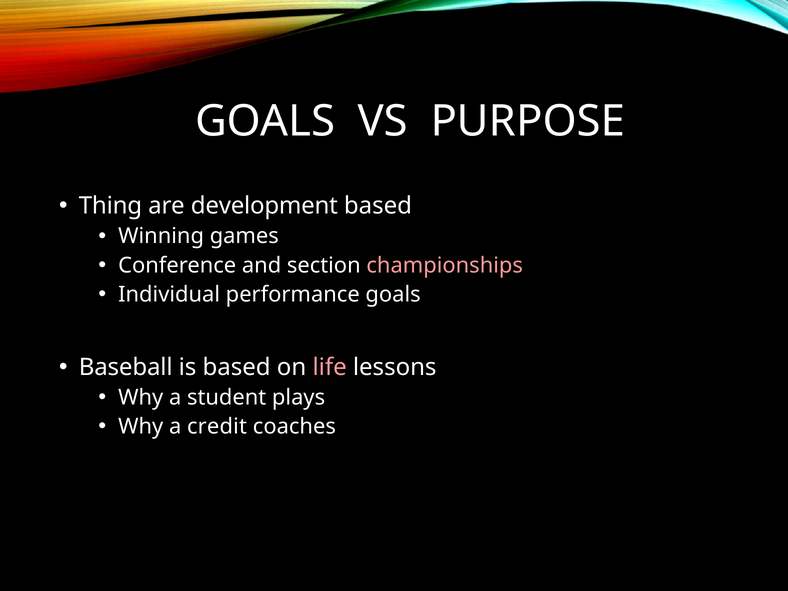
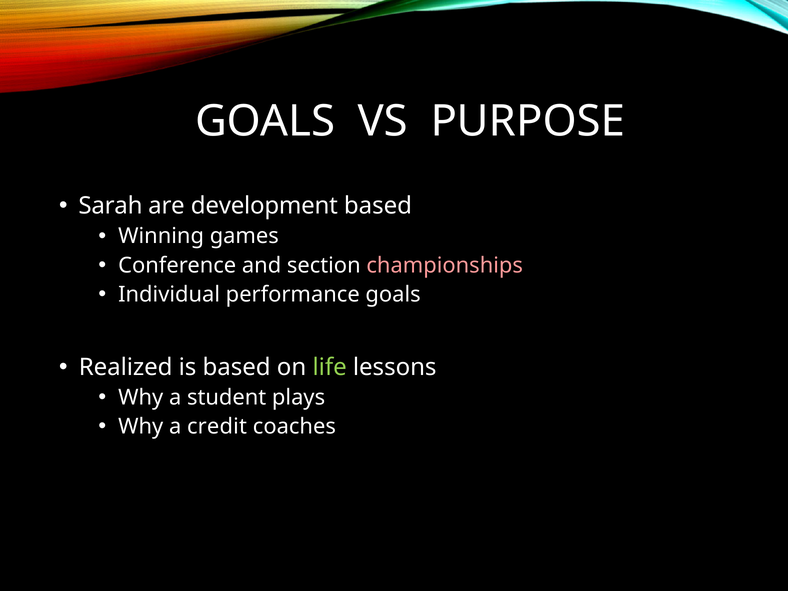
Thing: Thing -> Sarah
Baseball: Baseball -> Realized
life colour: pink -> light green
